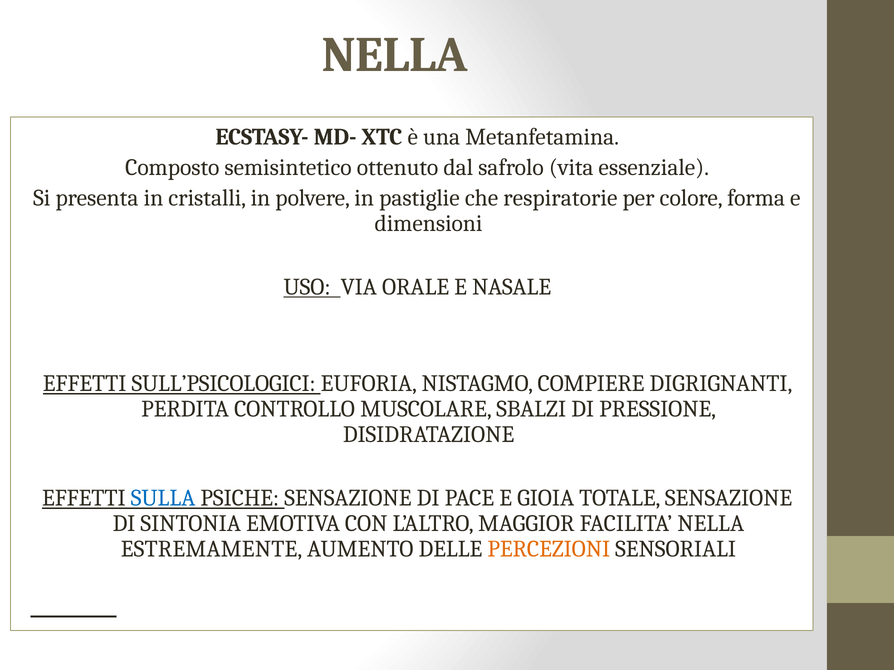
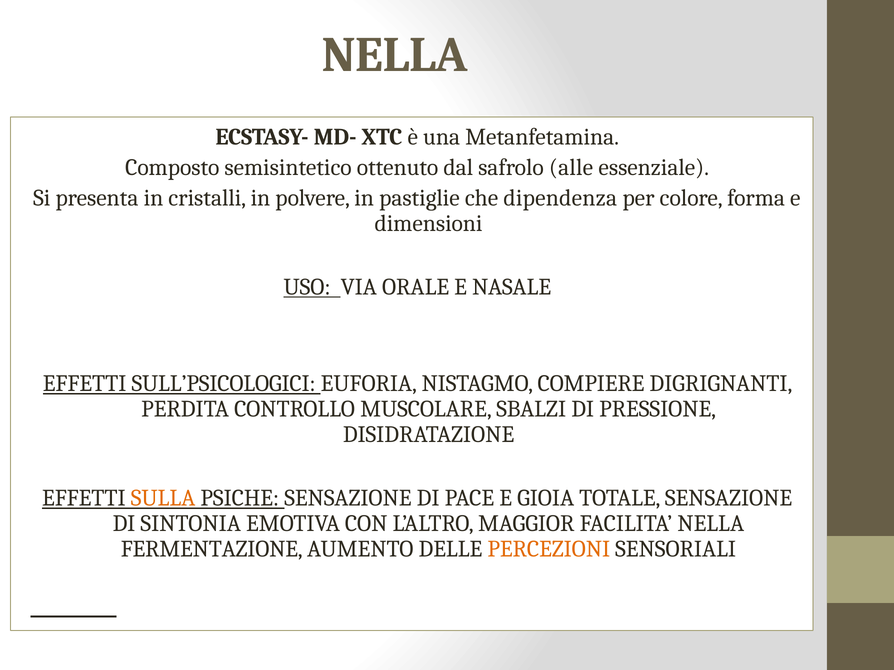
vita: vita -> alle
respiratorie: respiratorie -> dipendenza
SULLA colour: blue -> orange
ESTREMAMENTE: ESTREMAMENTE -> FERMENTAZIONE
